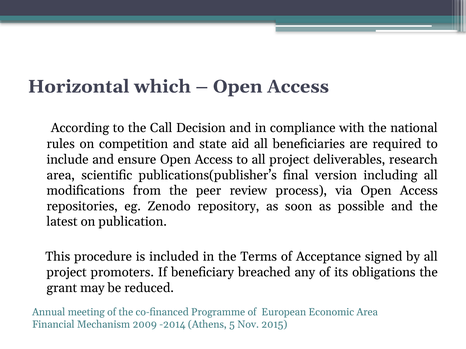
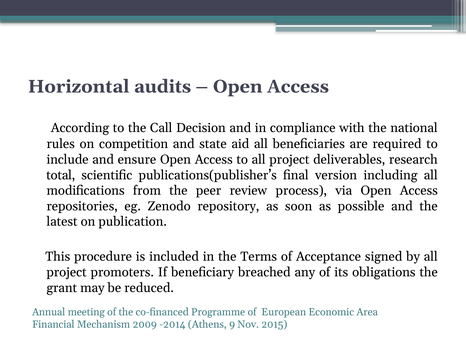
which: which -> audits
area at (61, 175): area -> total
5: 5 -> 9
